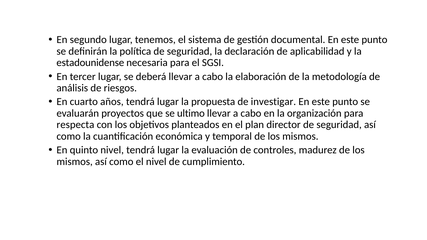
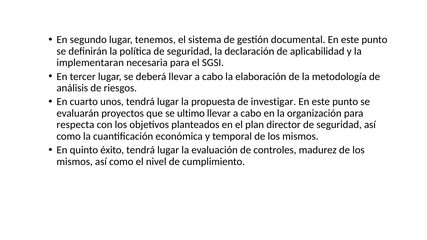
estadounidense: estadounidense -> implementaran
años: años -> unos
quinto nivel: nivel -> éxito
